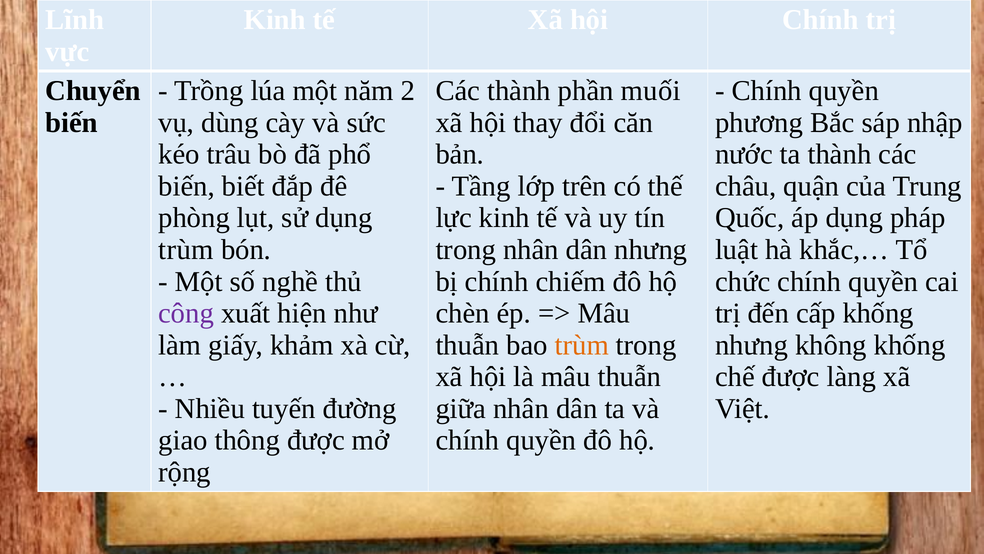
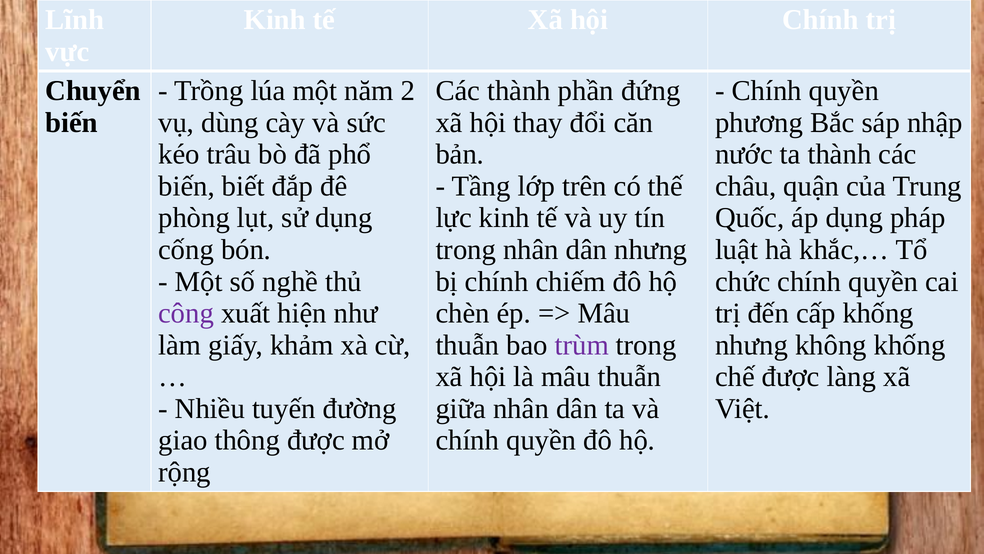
muối: muối -> đứng
trùm at (186, 250): trùm -> cống
trùm at (582, 345) colour: orange -> purple
